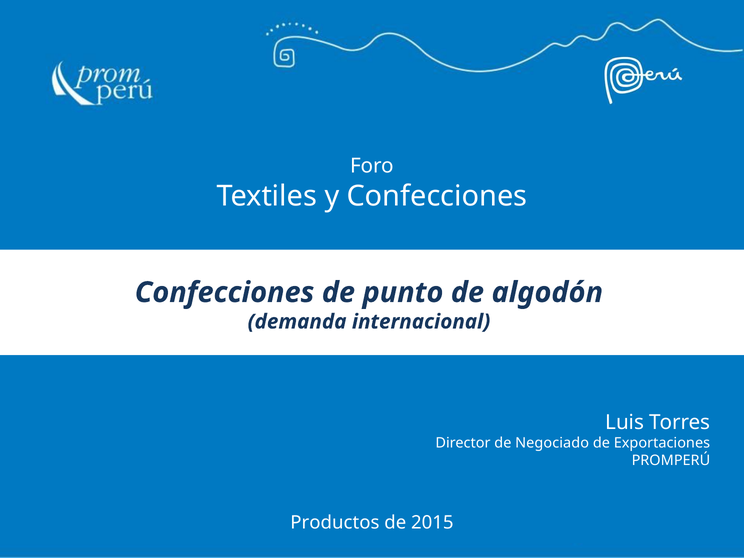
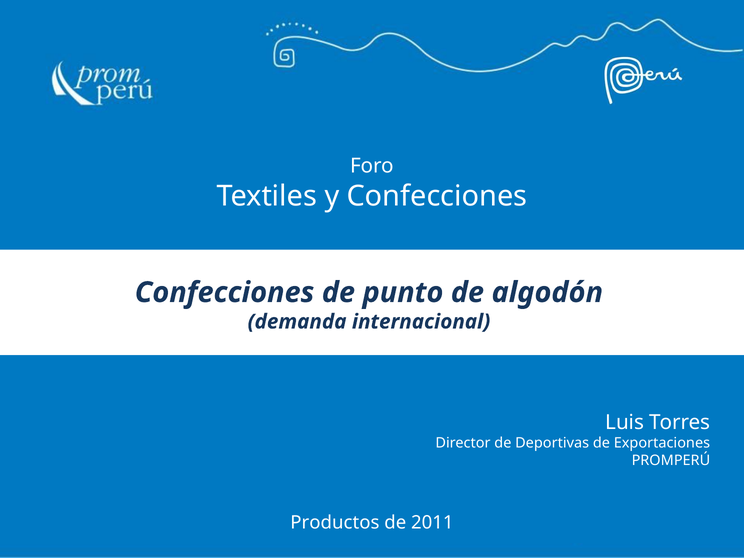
Negociado: Negociado -> Deportivas
2015: 2015 -> 2011
